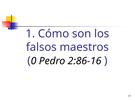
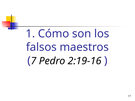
0: 0 -> 7
2:86-16: 2:86-16 -> 2:19-16
